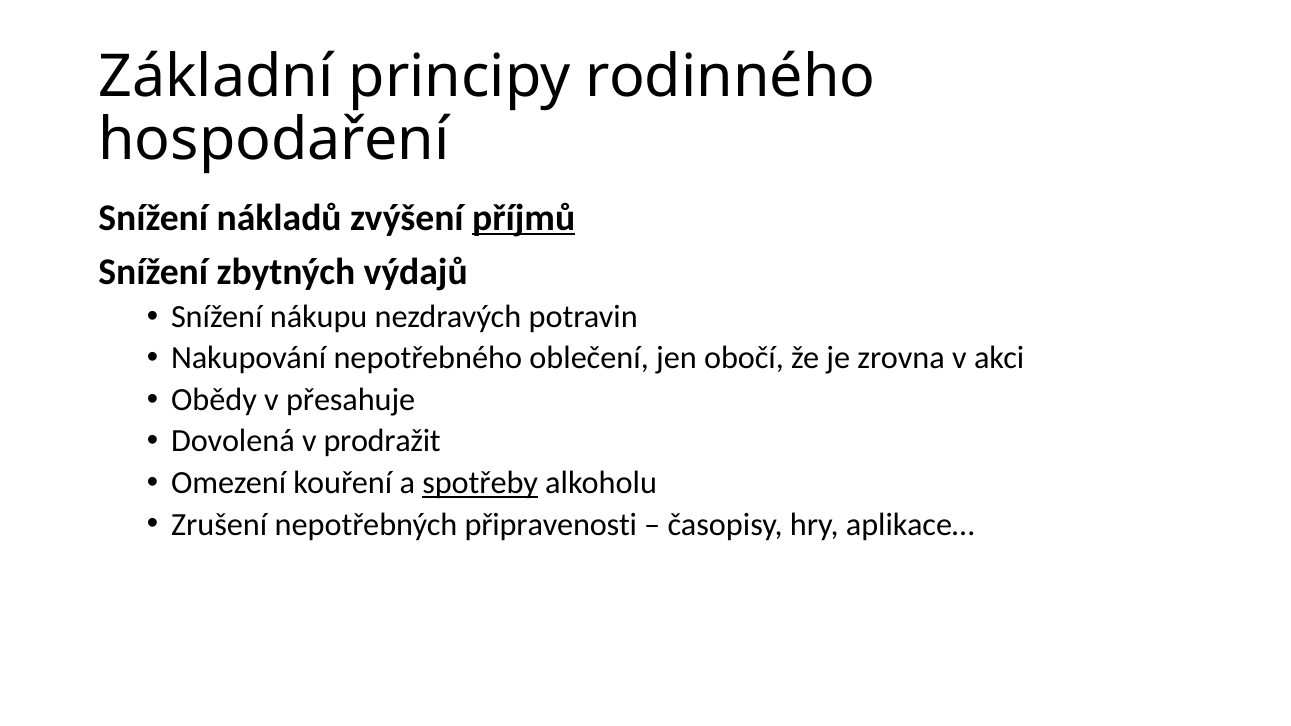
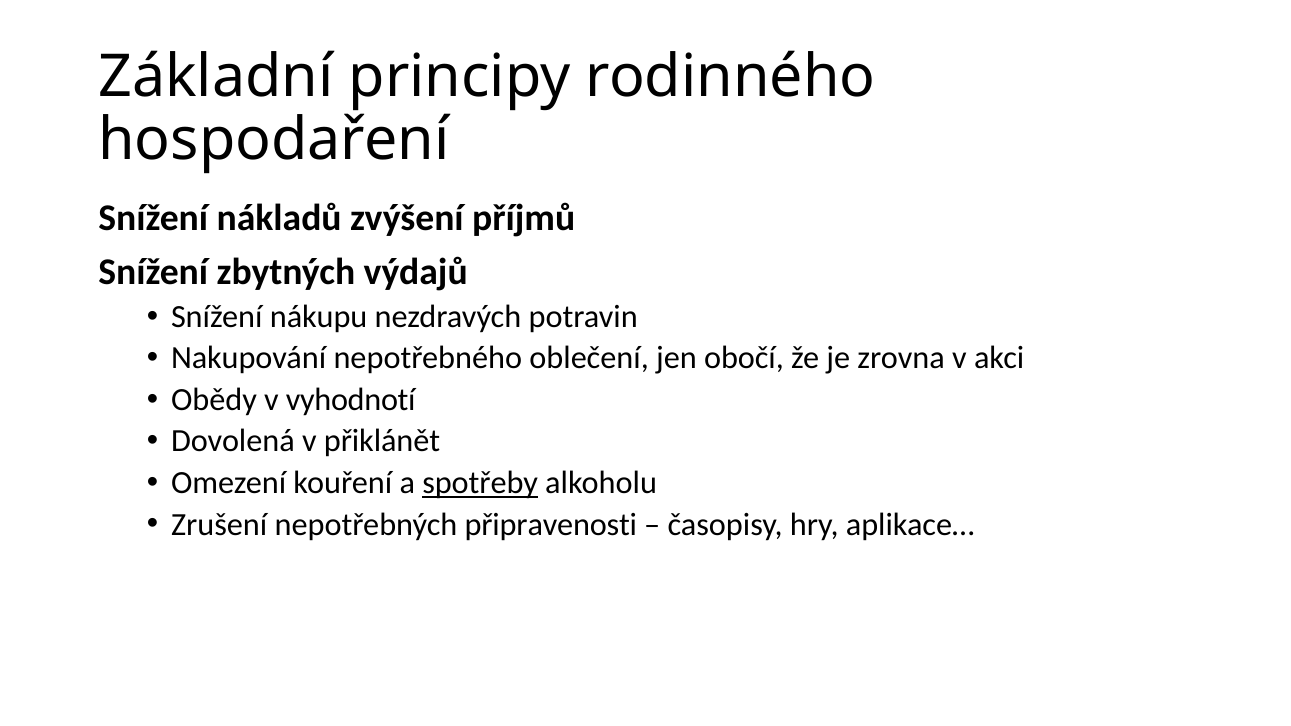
příjmů underline: present -> none
přesahuje: přesahuje -> vyhodnotí
prodražit: prodražit -> přiklánět
